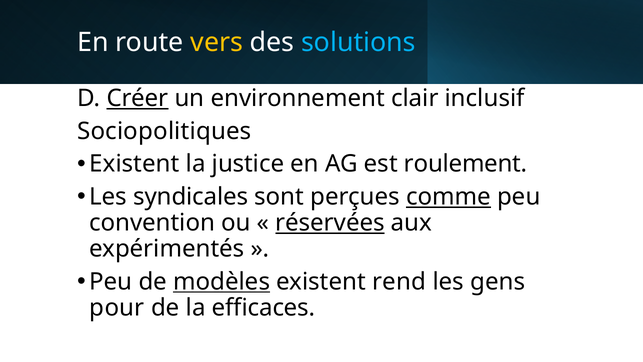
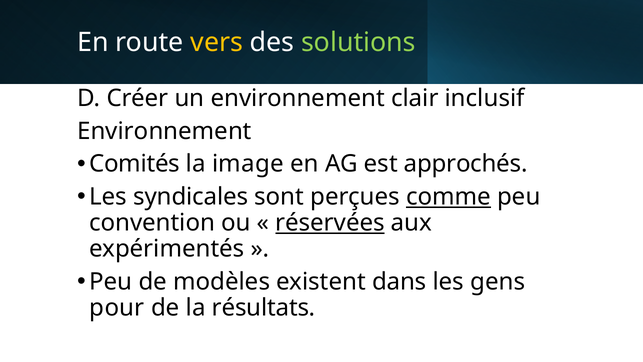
solutions colour: light blue -> light green
Créer underline: present -> none
Sociopolitiques at (164, 131): Sociopolitiques -> Environnement
Existent at (134, 164): Existent -> Comités
justice: justice -> image
roulement: roulement -> approchés
modèles underline: present -> none
rend: rend -> dans
efficaces: efficaces -> résultats
